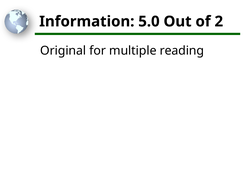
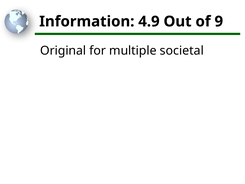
5.0: 5.0 -> 4.9
2: 2 -> 9
reading: reading -> societal
